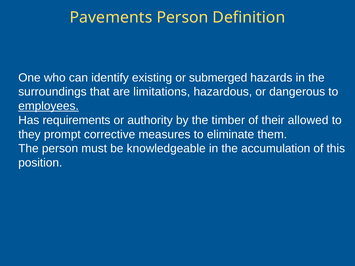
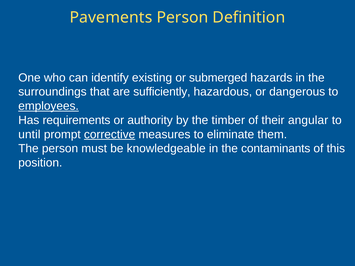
limitations: limitations -> sufficiently
allowed: allowed -> angular
they: they -> until
corrective underline: none -> present
accumulation: accumulation -> contaminants
